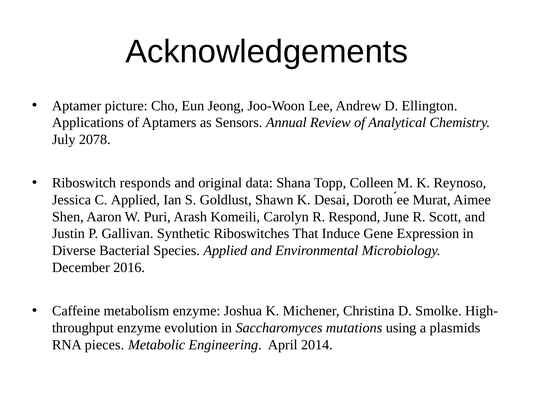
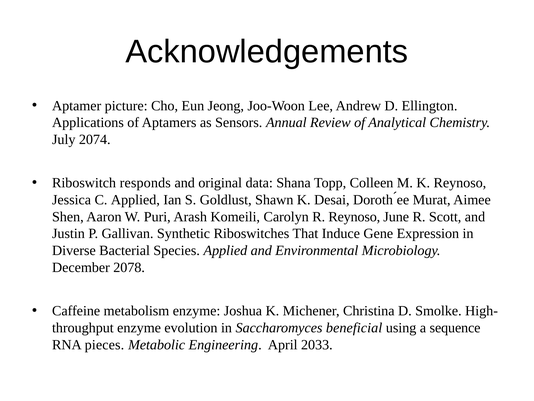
2078: 2078 -> 2074
R Respond: Respond -> Reynoso
2016: 2016 -> 2078
mutations: mutations -> beneficial
plasmids: plasmids -> sequence
2014: 2014 -> 2033
